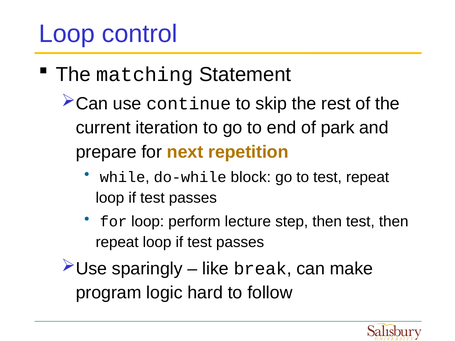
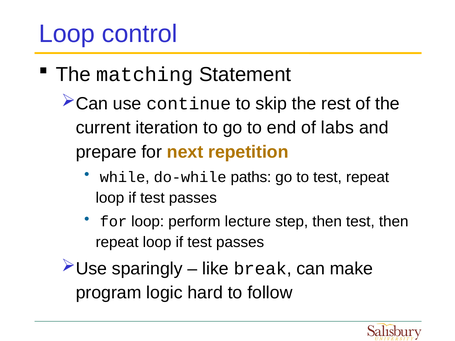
park: park -> labs
block: block -> paths
